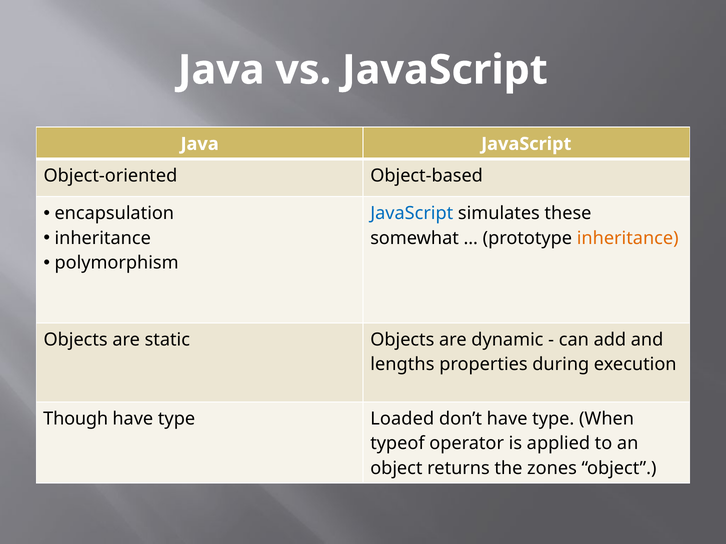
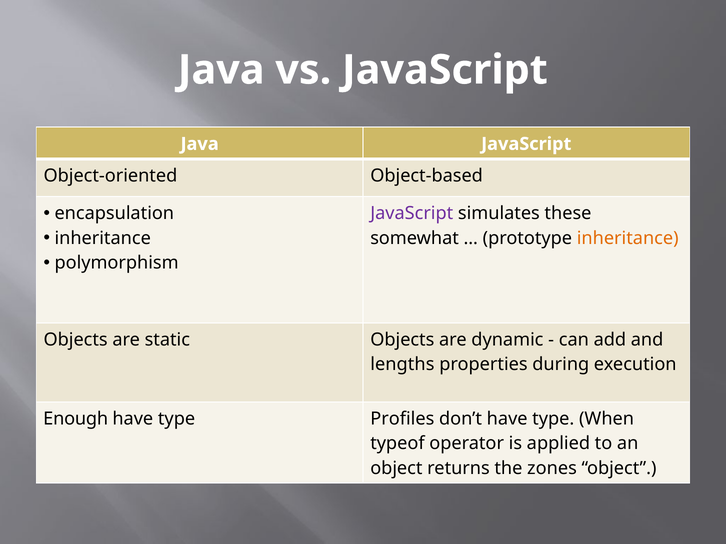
JavaScript at (412, 214) colour: blue -> purple
Though: Though -> Enough
Loaded: Loaded -> Profiles
